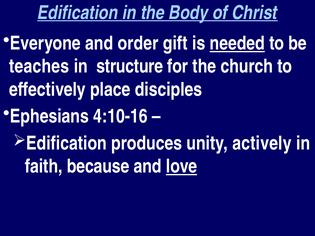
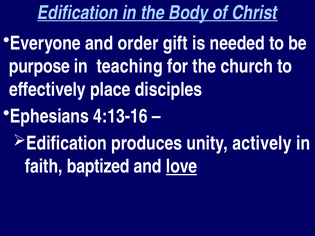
needed underline: present -> none
teaches: teaches -> purpose
structure: structure -> teaching
4:10-16: 4:10-16 -> 4:13-16
because: because -> baptized
